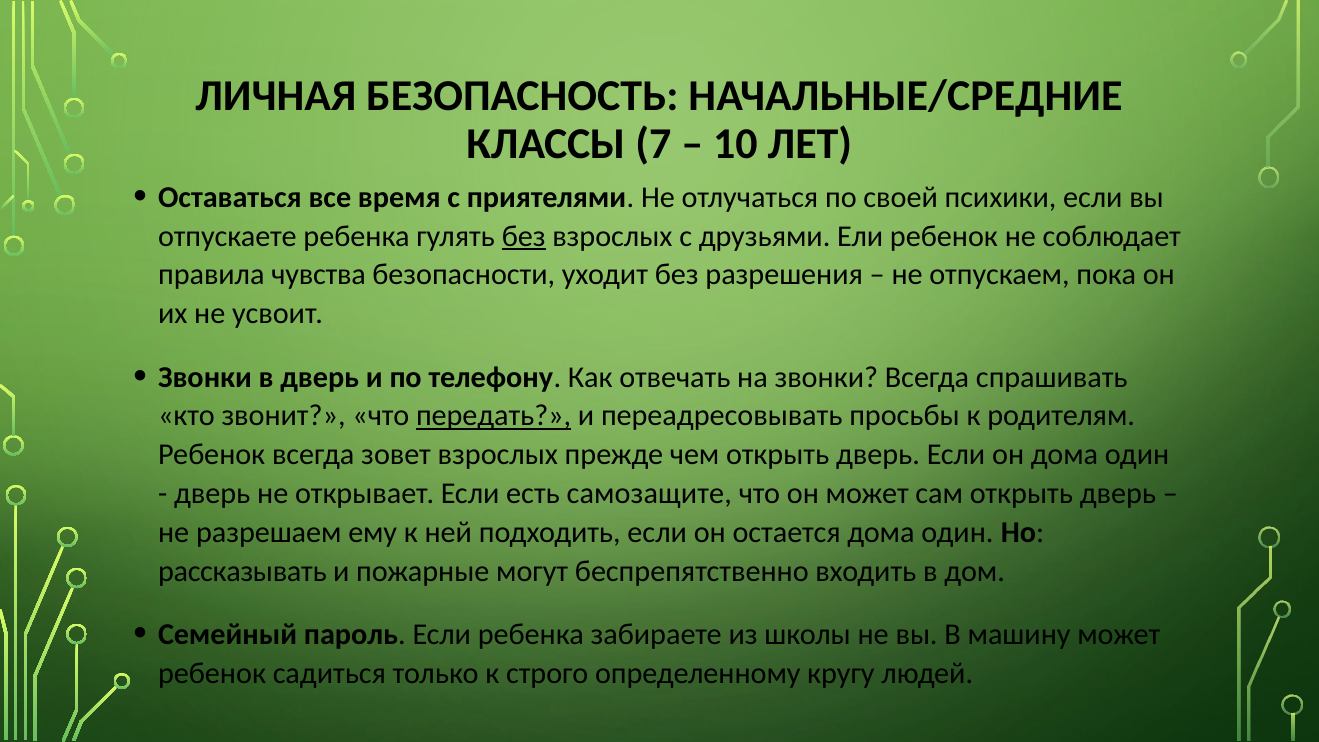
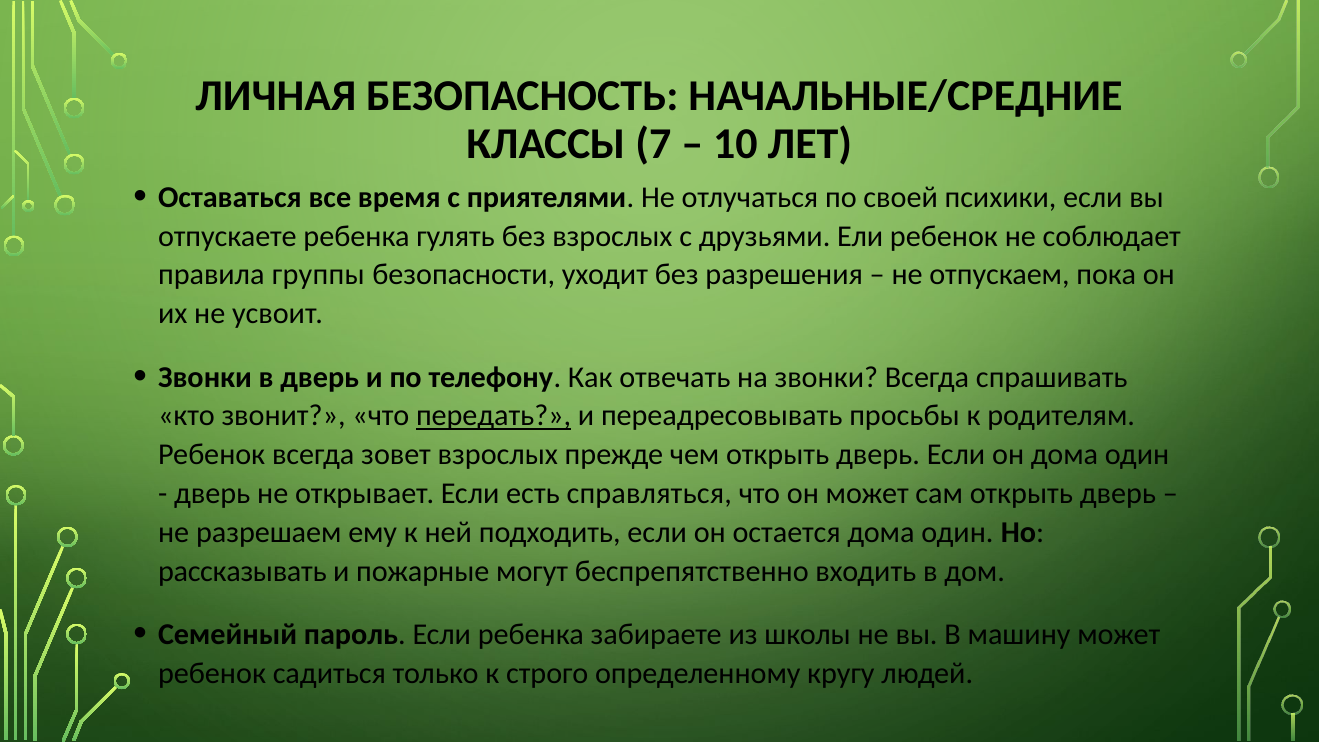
без at (524, 236) underline: present -> none
чувства: чувства -> группы
самозащите: самозащите -> справляться
